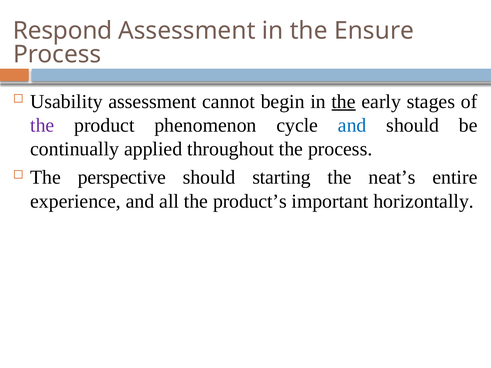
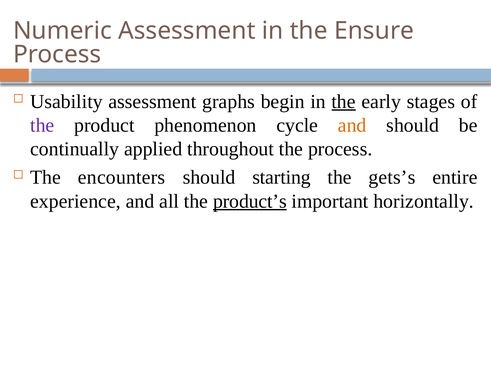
Respond: Respond -> Numeric
cannot: cannot -> graphs
and at (352, 125) colour: blue -> orange
perspective: perspective -> encounters
neat’s: neat’s -> gets’s
product’s underline: none -> present
